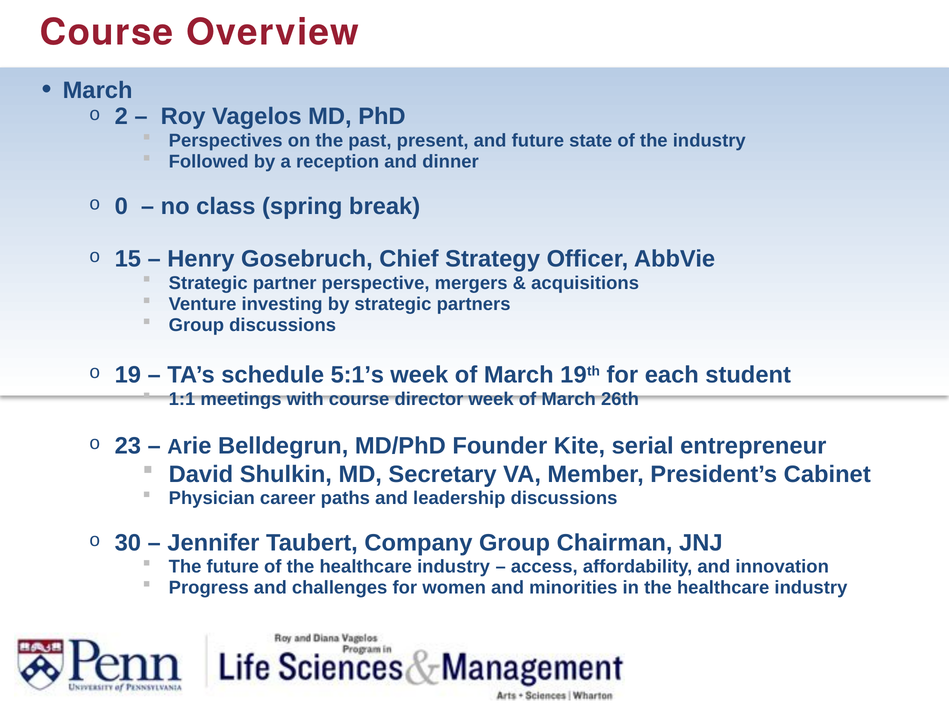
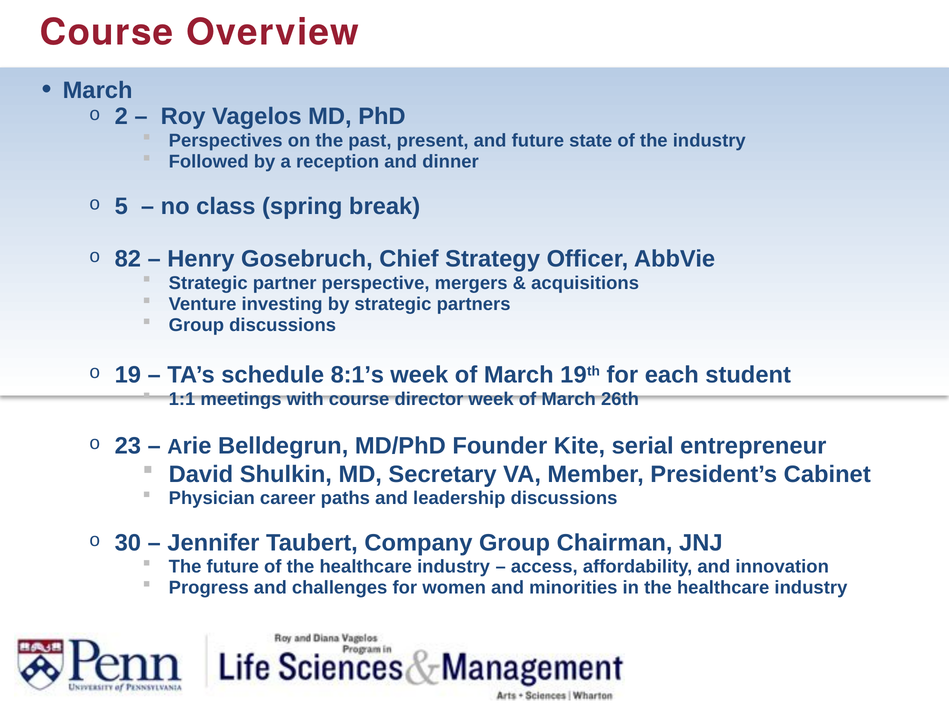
0: 0 -> 5
15: 15 -> 82
5:1’s: 5:1’s -> 8:1’s
